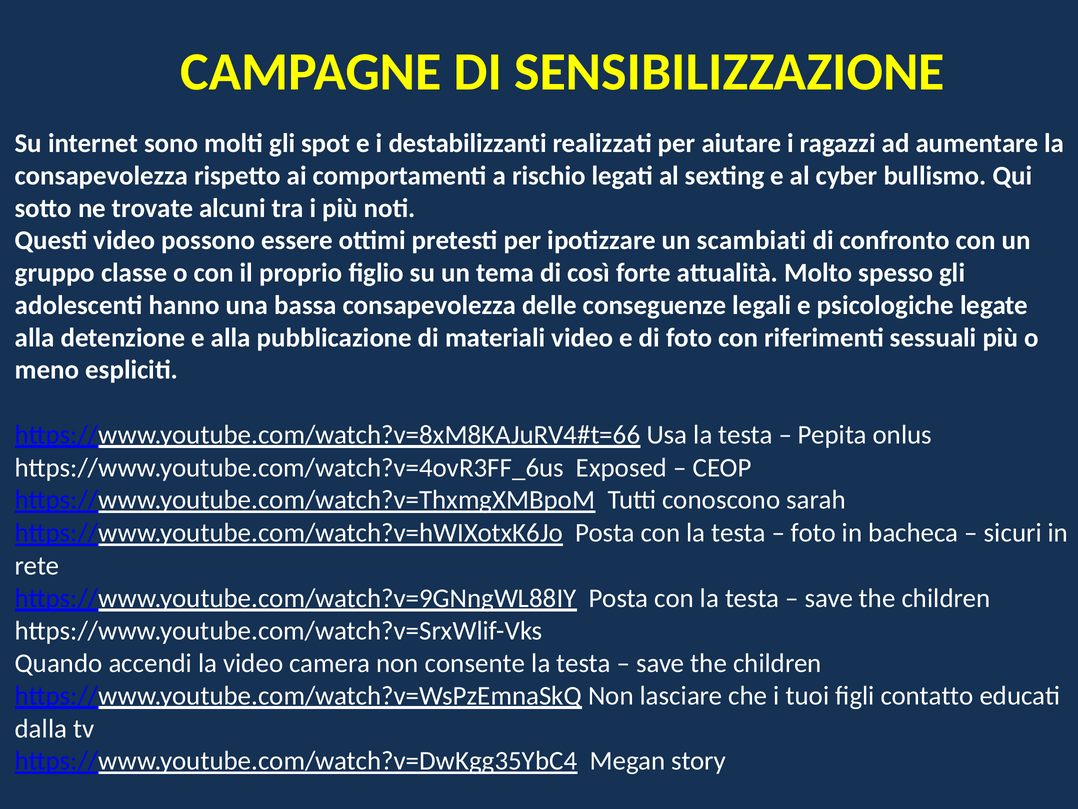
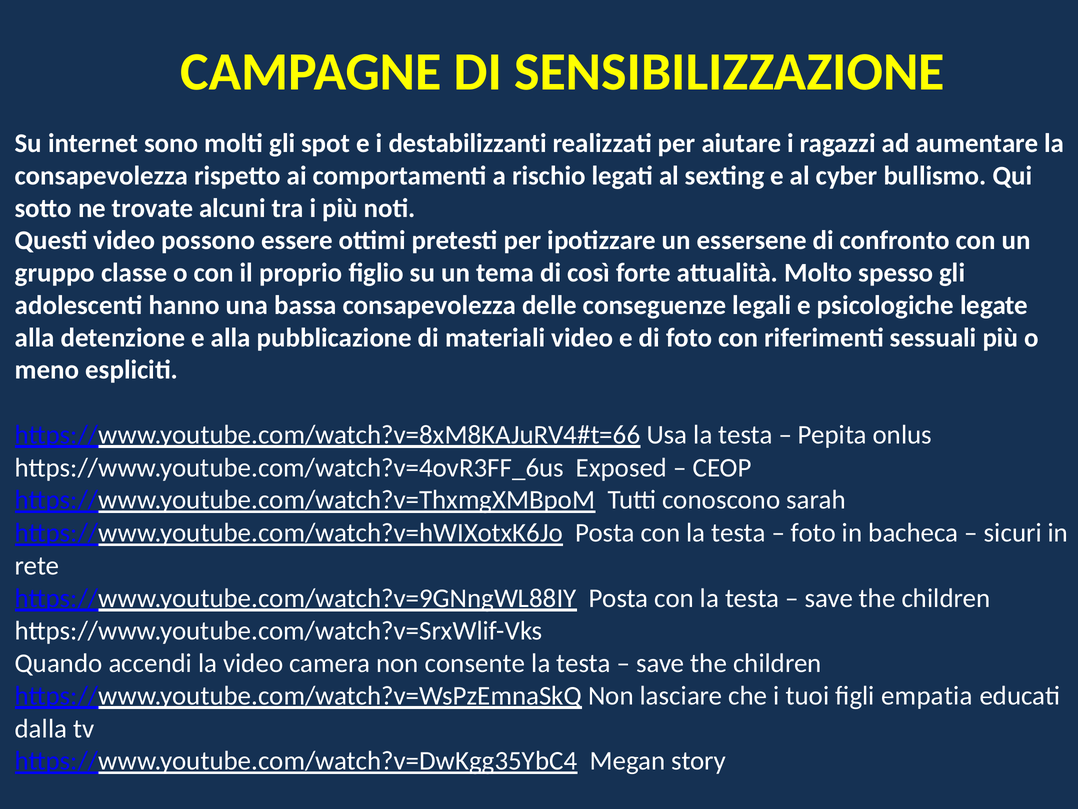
scambiati: scambiati -> essersene
contatto: contatto -> empatia
